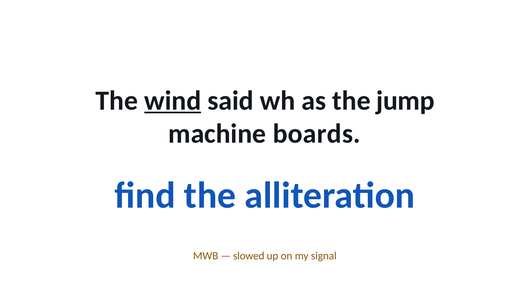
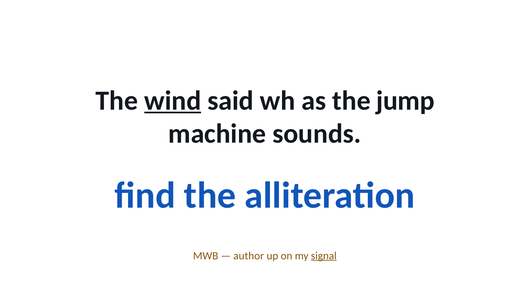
boards: boards -> sounds
slowed: slowed -> author
signal underline: none -> present
